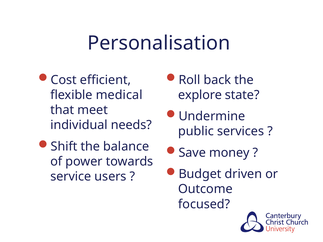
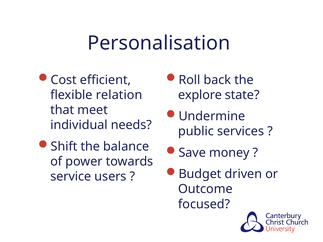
medical: medical -> relation
